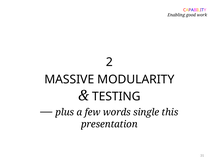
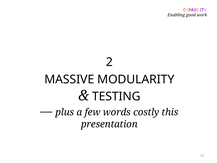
single: single -> costly
